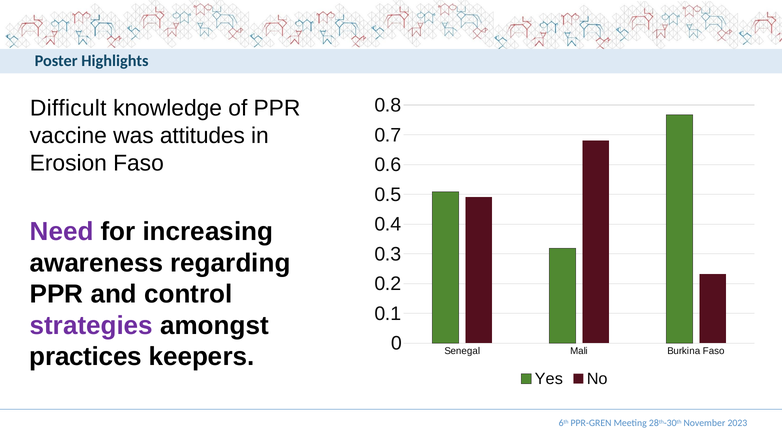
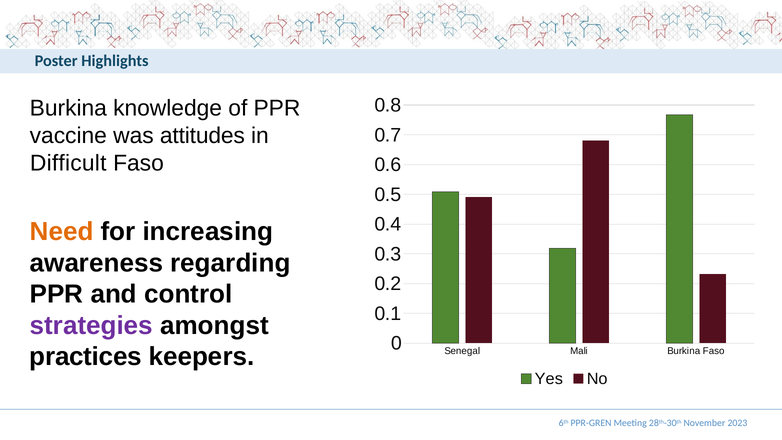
Difficult at (68, 108): Difficult -> Burkina
Erosion: Erosion -> Difficult
Need colour: purple -> orange
